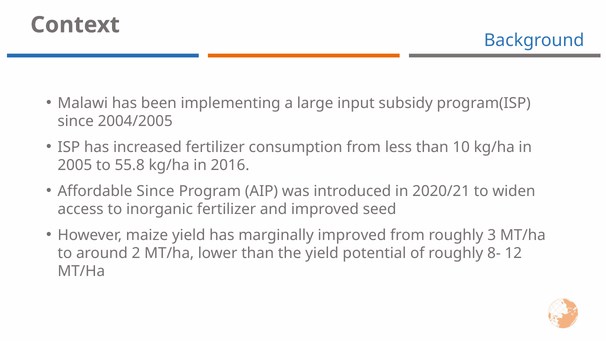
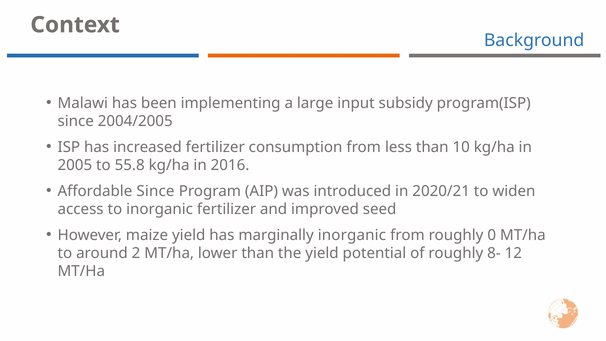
marginally improved: improved -> inorganic
3: 3 -> 0
